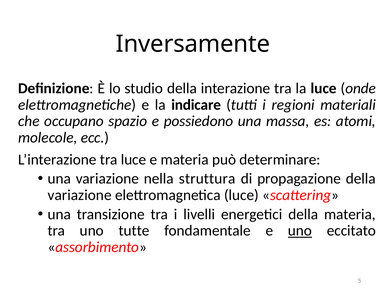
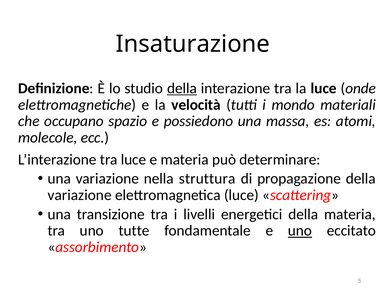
Inversamente: Inversamente -> Insaturazione
della at (182, 88) underline: none -> present
indicare: indicare -> velocità
regioni: regioni -> mondo
